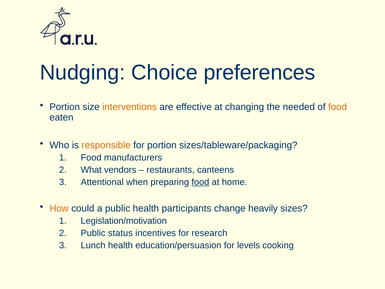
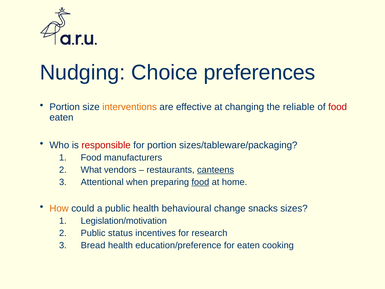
needed: needed -> reliable
food at (338, 107) colour: orange -> red
responsible colour: orange -> red
canteens underline: none -> present
participants: participants -> behavioural
heavily: heavily -> snacks
Lunch: Lunch -> Bread
education/persuasion: education/persuasion -> education/preference
for levels: levels -> eaten
